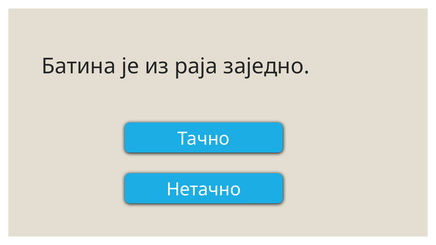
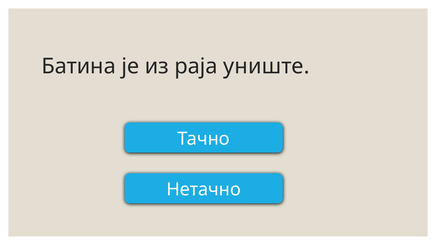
заједно: заједно -> униште
